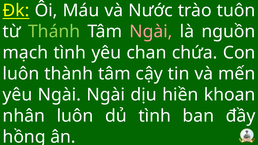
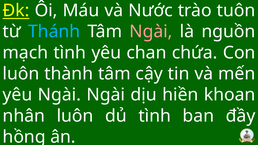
Thánh colour: light green -> light blue
